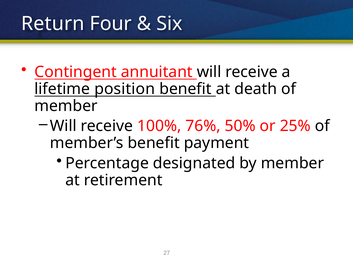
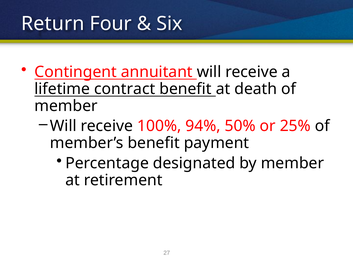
position: position -> contract
76%: 76% -> 94%
